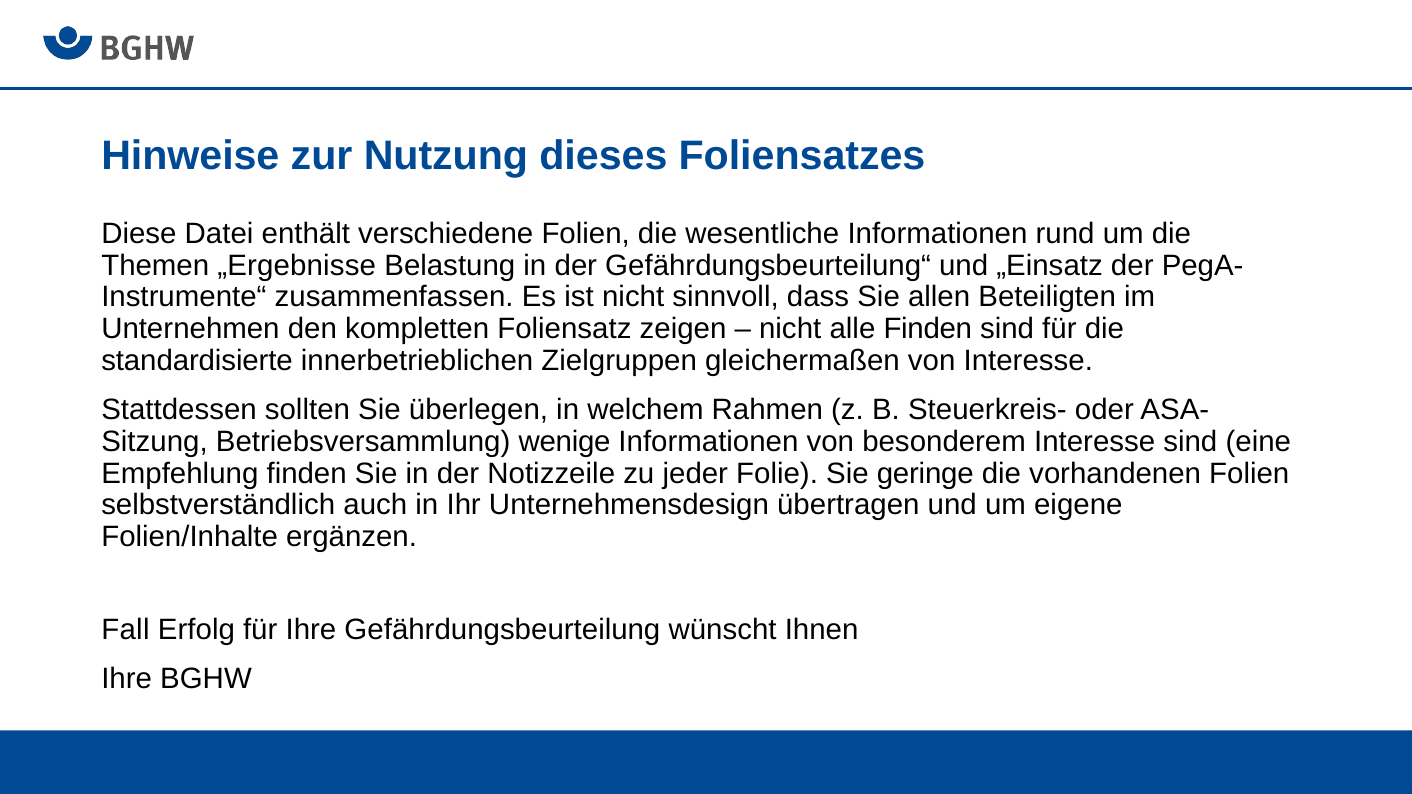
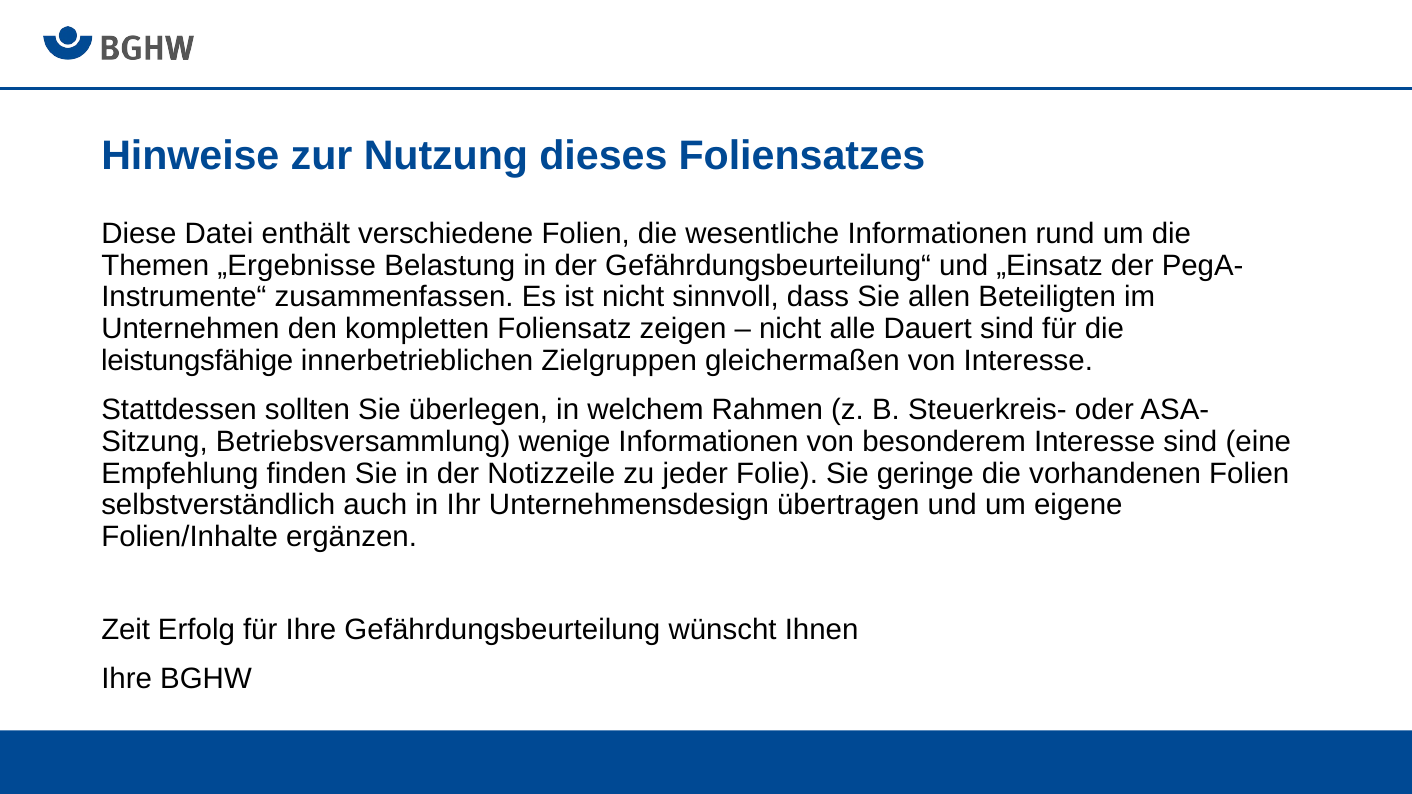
alle Finden: Finden -> Dauert
standardisierte: standardisierte -> leistungsfähige
Fall: Fall -> Zeit
